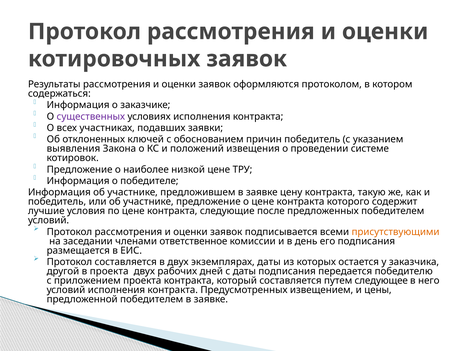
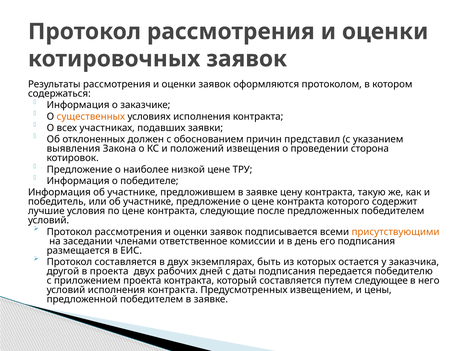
существенных colour: purple -> orange
ключей: ключей -> должен
причин победитель: победитель -> представил
системе: системе -> сторона
экземплярах даты: даты -> быть
